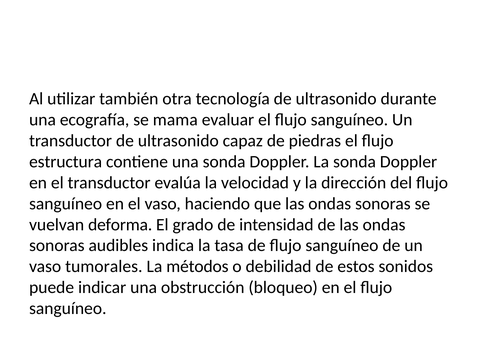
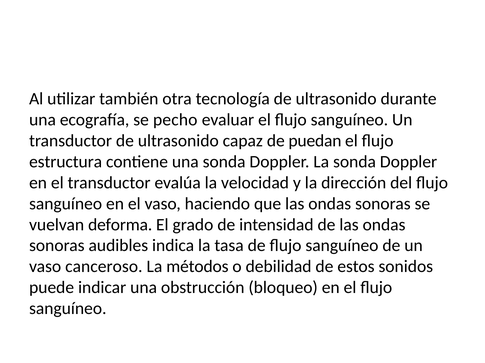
mama: mama -> pecho
piedras: piedras -> puedan
tumorales: tumorales -> canceroso
